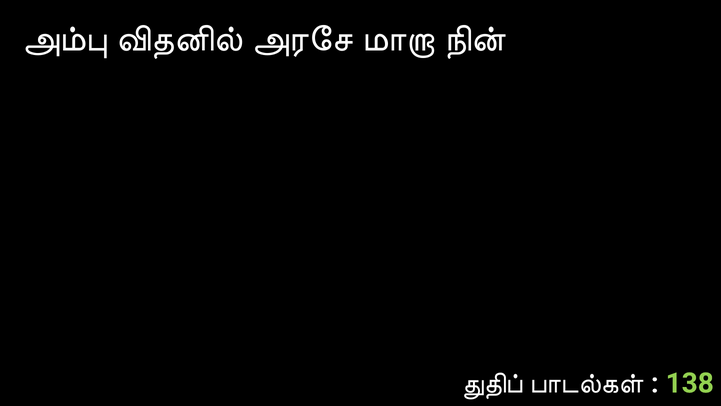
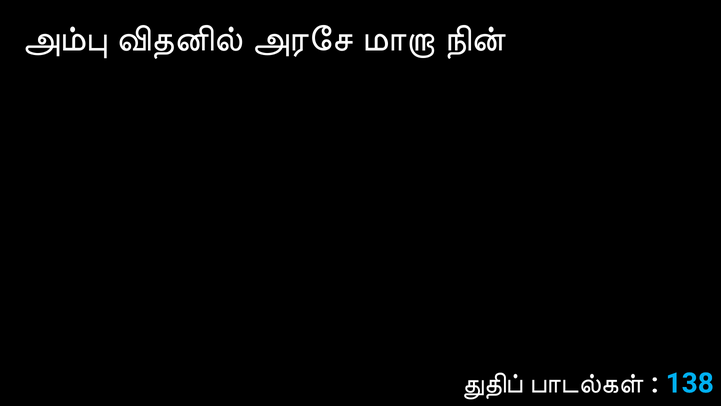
138 colour: light green -> light blue
